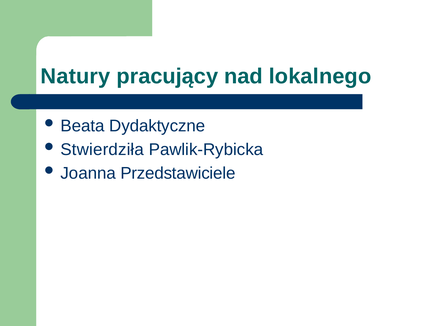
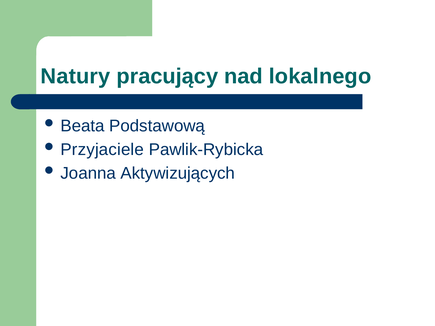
Dydaktyczne: Dydaktyczne -> Podstawową
Stwierdziła: Stwierdziła -> Przyjaciele
Przedstawiciele: Przedstawiciele -> Aktywizujących
